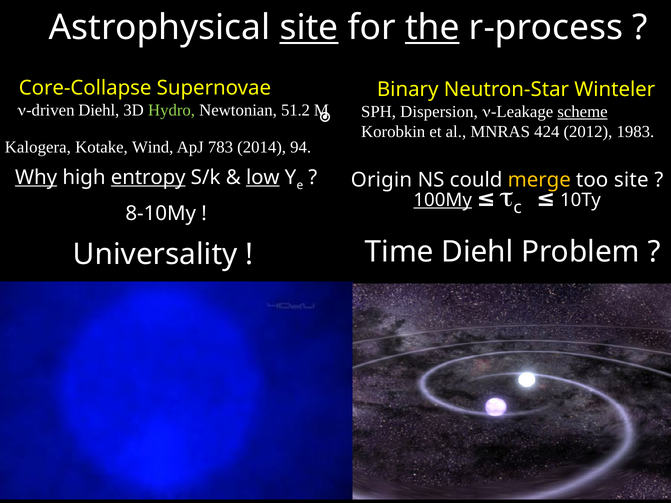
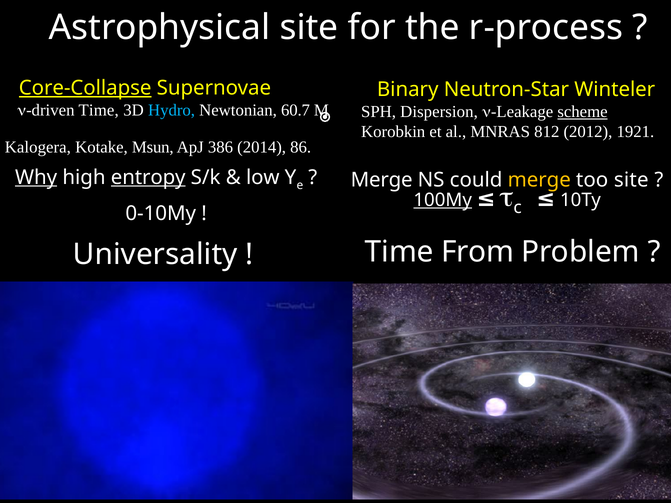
site at (309, 28) underline: present -> none
the underline: present -> none
Core-Collapse underline: none -> present
n-driven Diehl: Diehl -> Time
Hydro colour: light green -> light blue
51.2: 51.2 -> 60.7
424: 424 -> 812
1983: 1983 -> 1921
Wind: Wind -> Msun
783: 783 -> 386
94: 94 -> 86
low underline: present -> none
Origin at (381, 180): Origin -> Merge
8-10My: 8-10My -> 0-10My
Time Diehl: Diehl -> From
